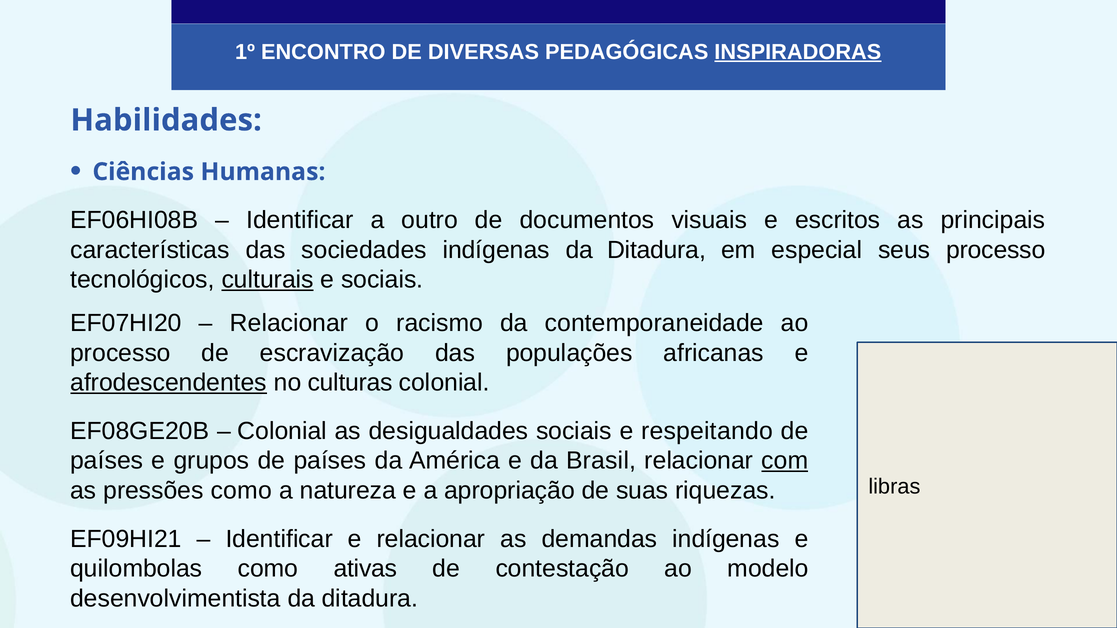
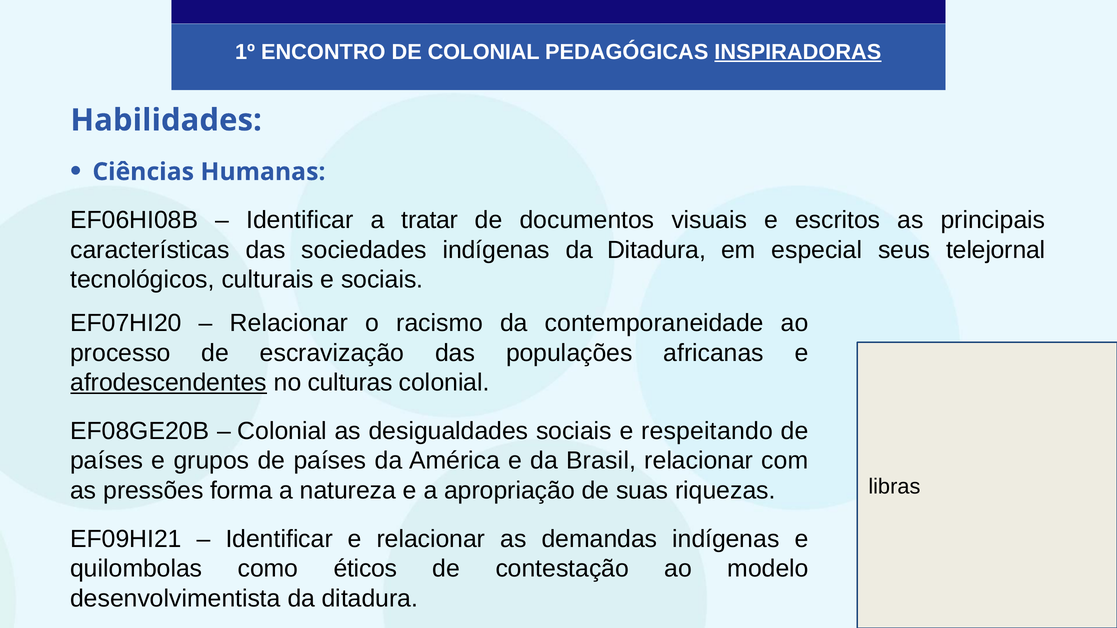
DE DIVERSAS: DIVERSAS -> COLONIAL
outro: outro -> tratar
seus processo: processo -> telejornal
culturais underline: present -> none
com underline: present -> none
pressões como: como -> forma
ativas: ativas -> éticos
